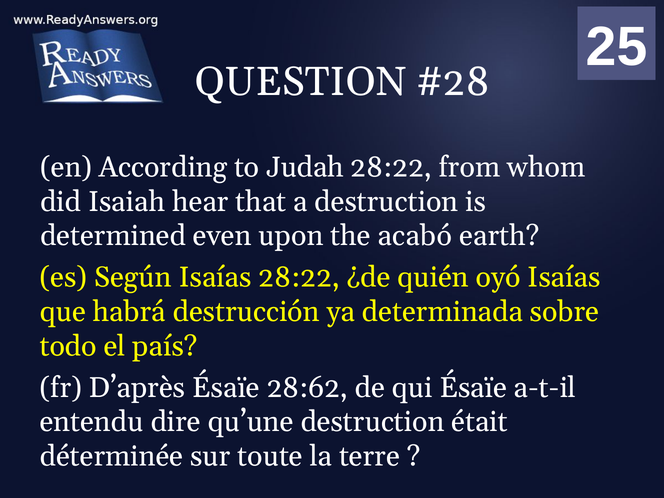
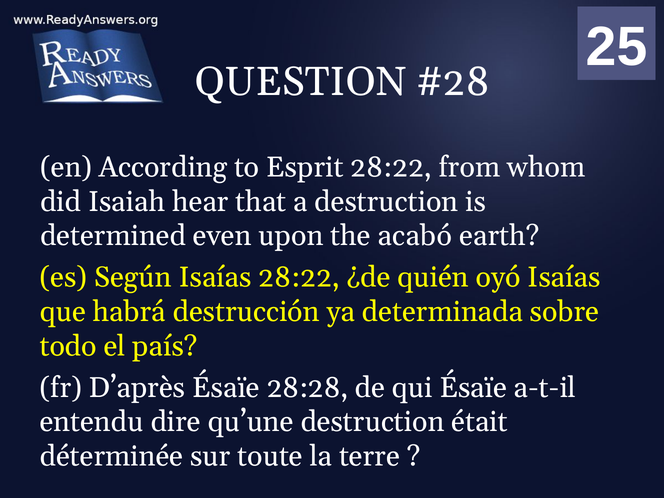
Judah: Judah -> Esprit
28:62: 28:62 -> 28:28
